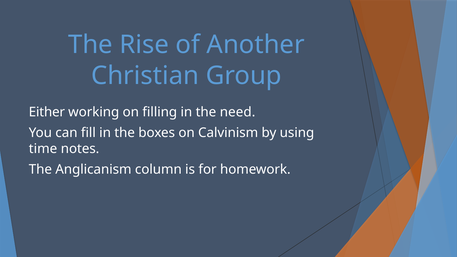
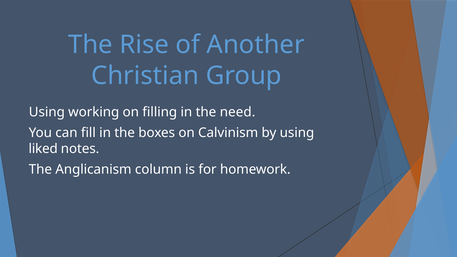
Either at (47, 112): Either -> Using
time: time -> liked
